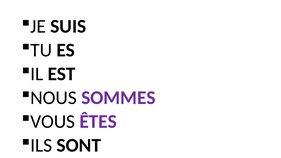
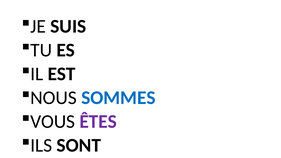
SOMMES colour: purple -> blue
